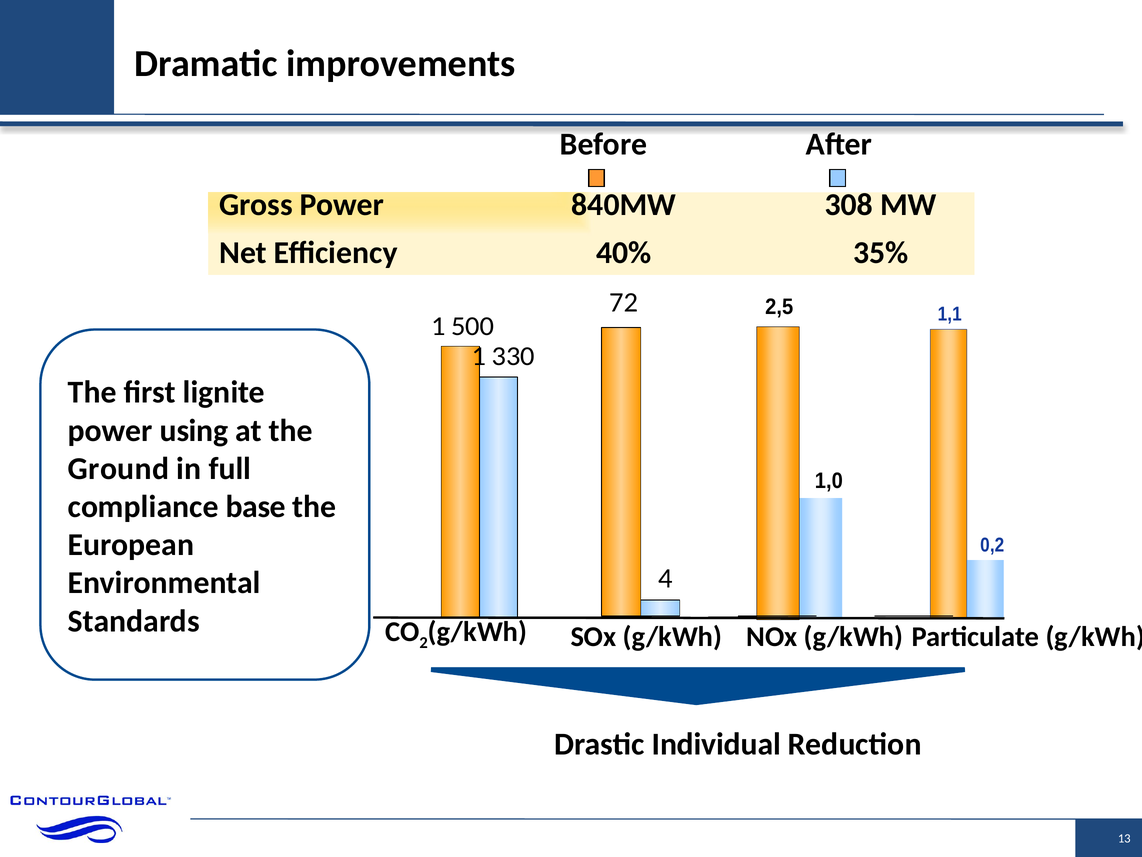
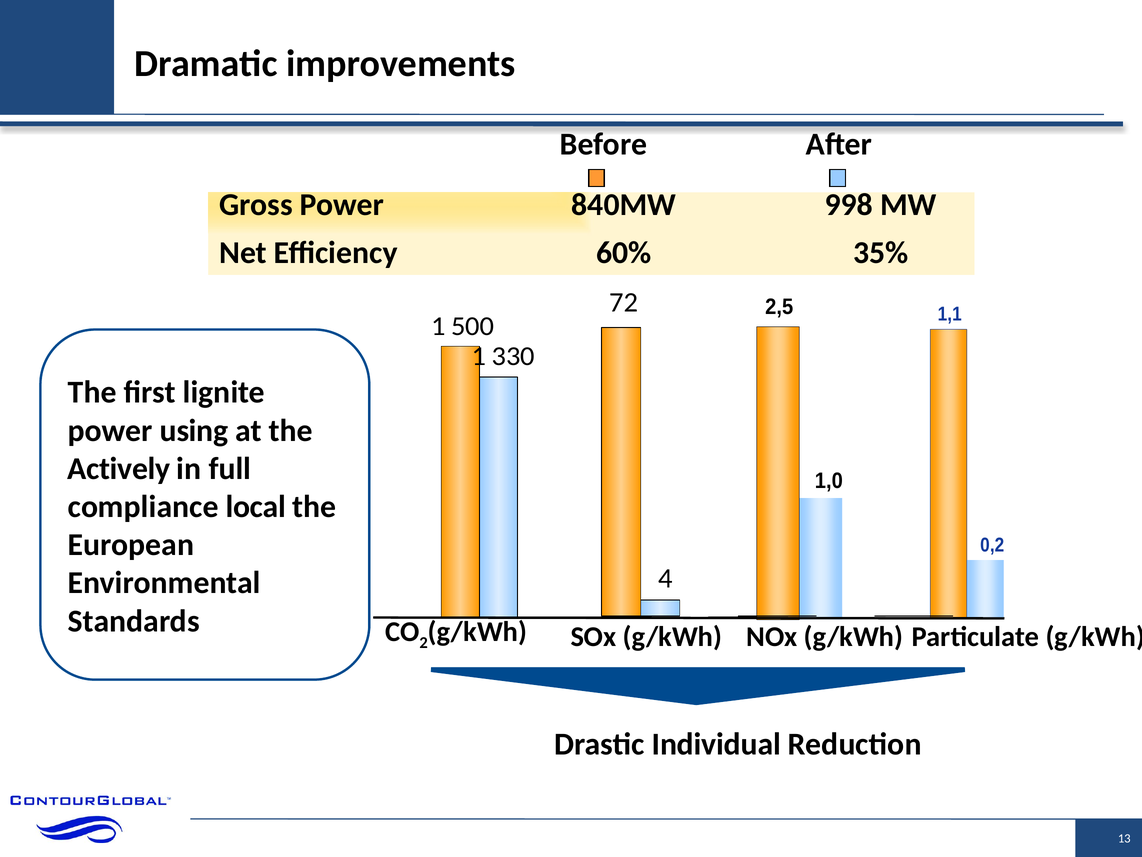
308: 308 -> 998
40%: 40% -> 60%
Ground: Ground -> Actively
base: base -> local
